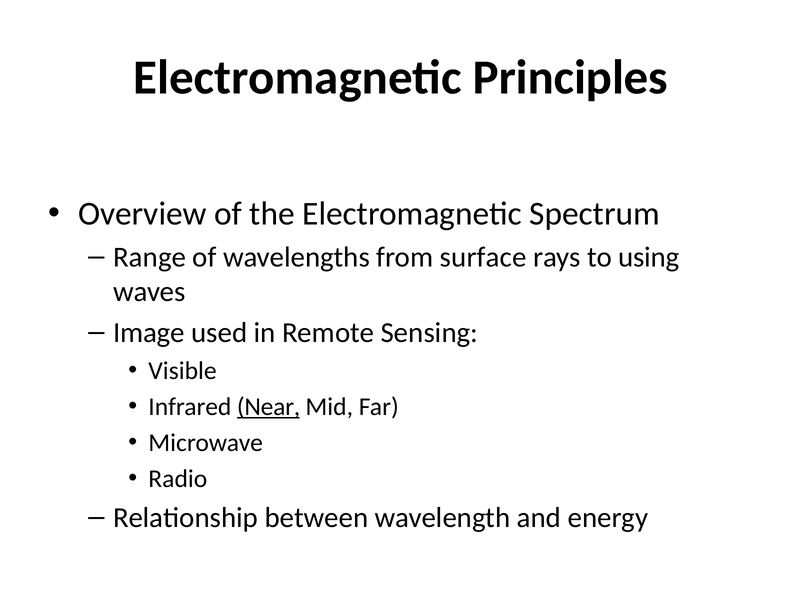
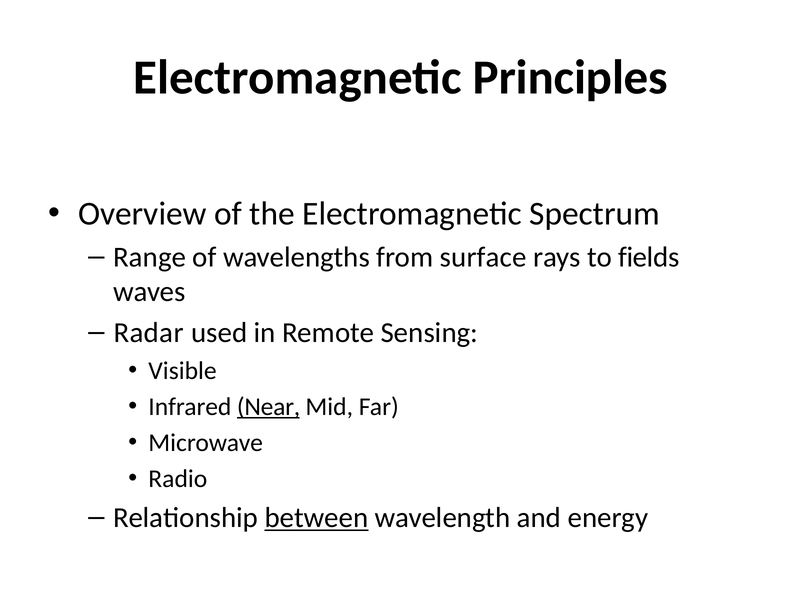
using: using -> fields
Image: Image -> Radar
between underline: none -> present
